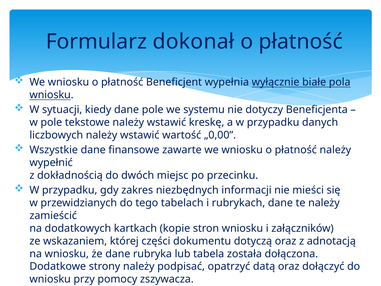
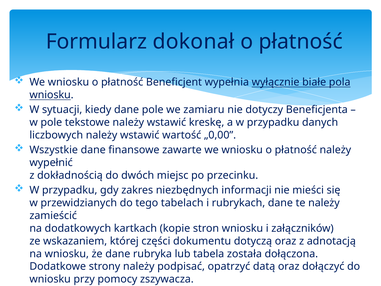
systemu: systemu -> zamiaru
